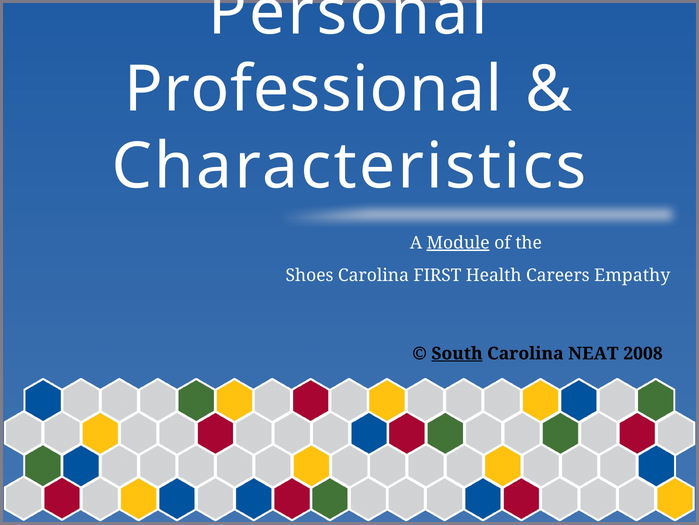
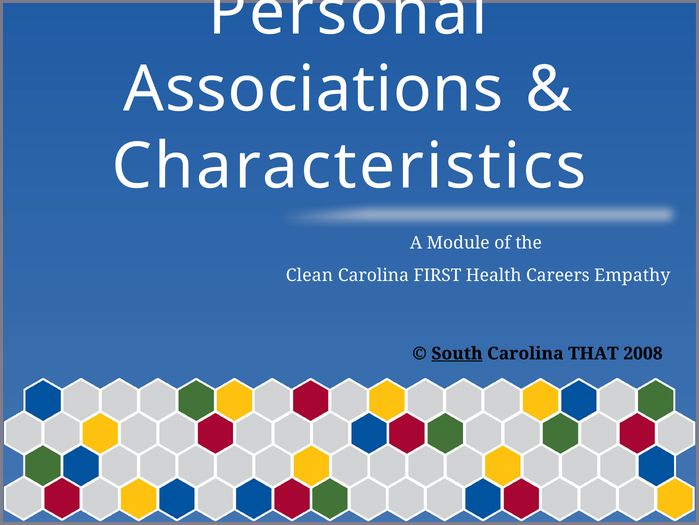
Professional: Professional -> Associations
Module underline: present -> none
Shoes: Shoes -> Clean
NEAT: NEAT -> THAT
